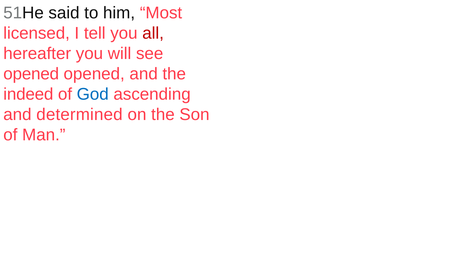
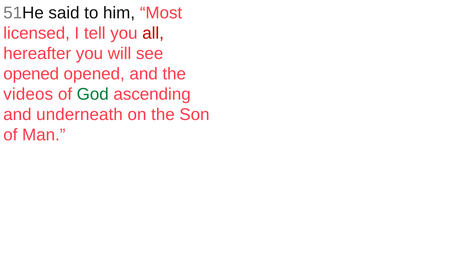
indeed: indeed -> videos
God colour: blue -> green
determined: determined -> underneath
